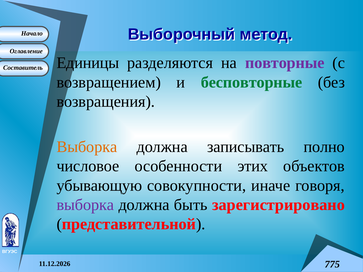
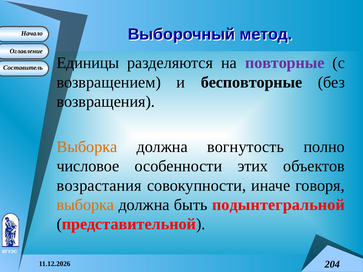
бесповторные colour: green -> black
записывать: записывать -> вогнутость
убывающую: убывающую -> возрастания
выборка at (85, 205) colour: purple -> orange
зарегистрировано: зарегистрировано -> подынтегральной
775: 775 -> 204
